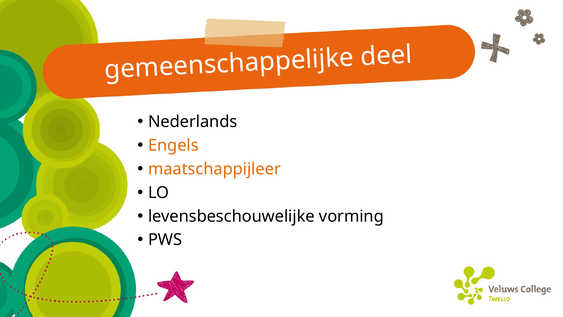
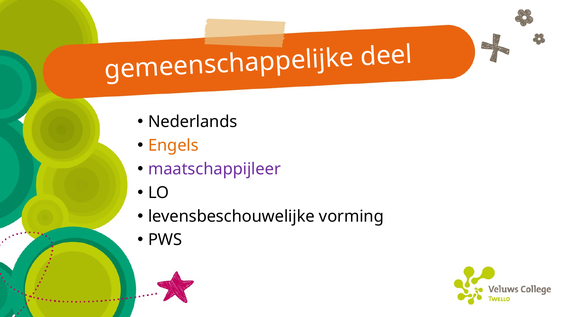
maatschappijleer colour: orange -> purple
